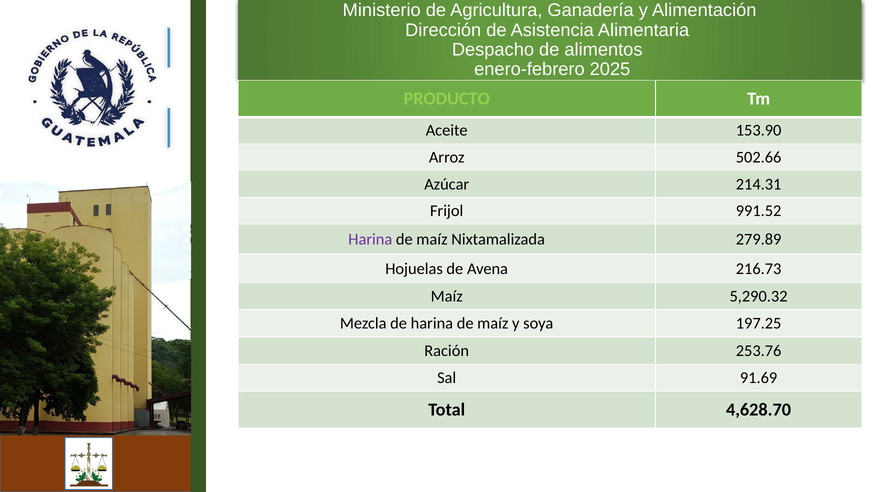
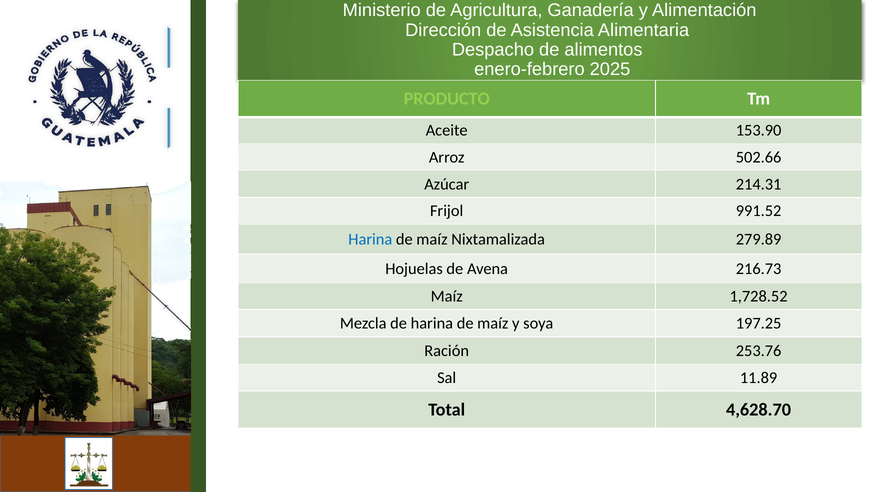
Harina at (370, 239) colour: purple -> blue
5,290.32: 5,290.32 -> 1,728.52
91.69: 91.69 -> 11.89
